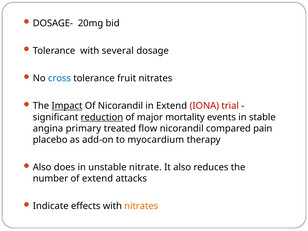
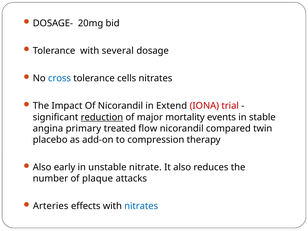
fruit: fruit -> cells
Impact underline: present -> none
pain: pain -> twin
myocardium: myocardium -> compression
does: does -> early
of extend: extend -> plaque
Indicate: Indicate -> Arteries
nitrates at (141, 206) colour: orange -> blue
